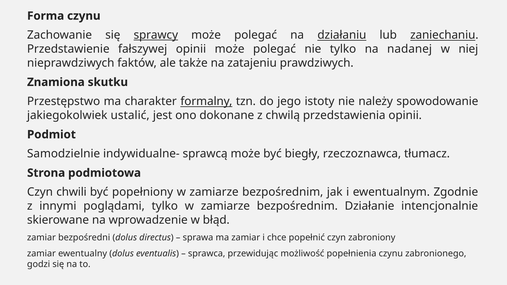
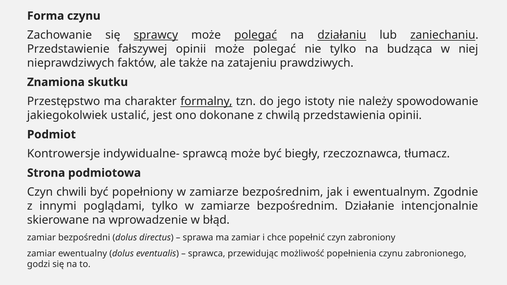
polegać at (256, 35) underline: none -> present
nadanej: nadanej -> budząca
Samodzielnie: Samodzielnie -> Kontrowersje
